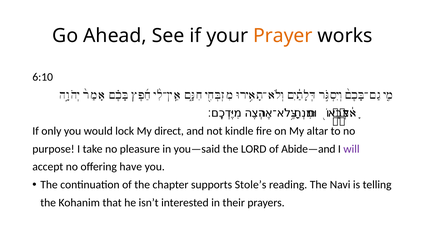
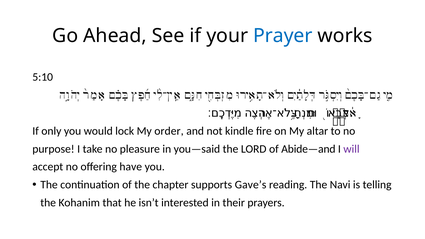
Prayer colour: orange -> blue
6:10: 6:10 -> 5:10
direct: direct -> order
Stole’s: Stole’s -> Gave’s
